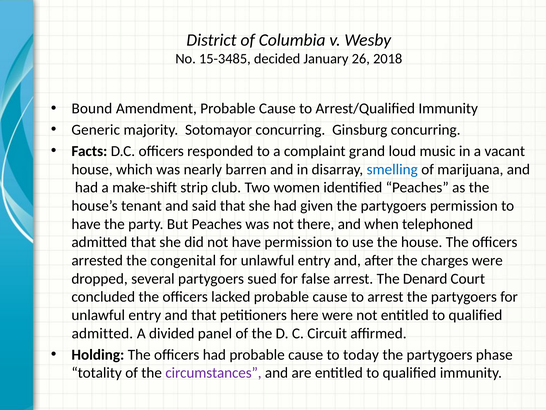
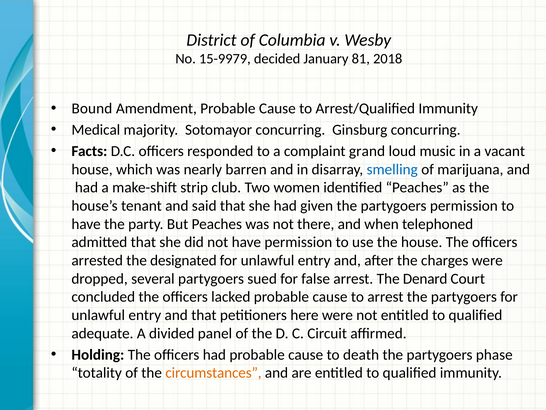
15-3485: 15-3485 -> 15-9979
26: 26 -> 81
Generic: Generic -> Medical
congenital: congenital -> designated
admitted at (102, 333): admitted -> adequate
today: today -> death
circumstances colour: purple -> orange
